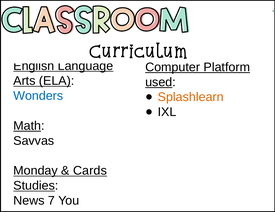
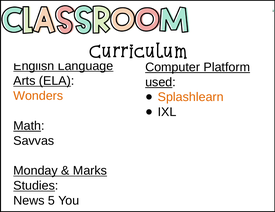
Wonders colour: blue -> orange
Cards: Cards -> Marks
7: 7 -> 5
